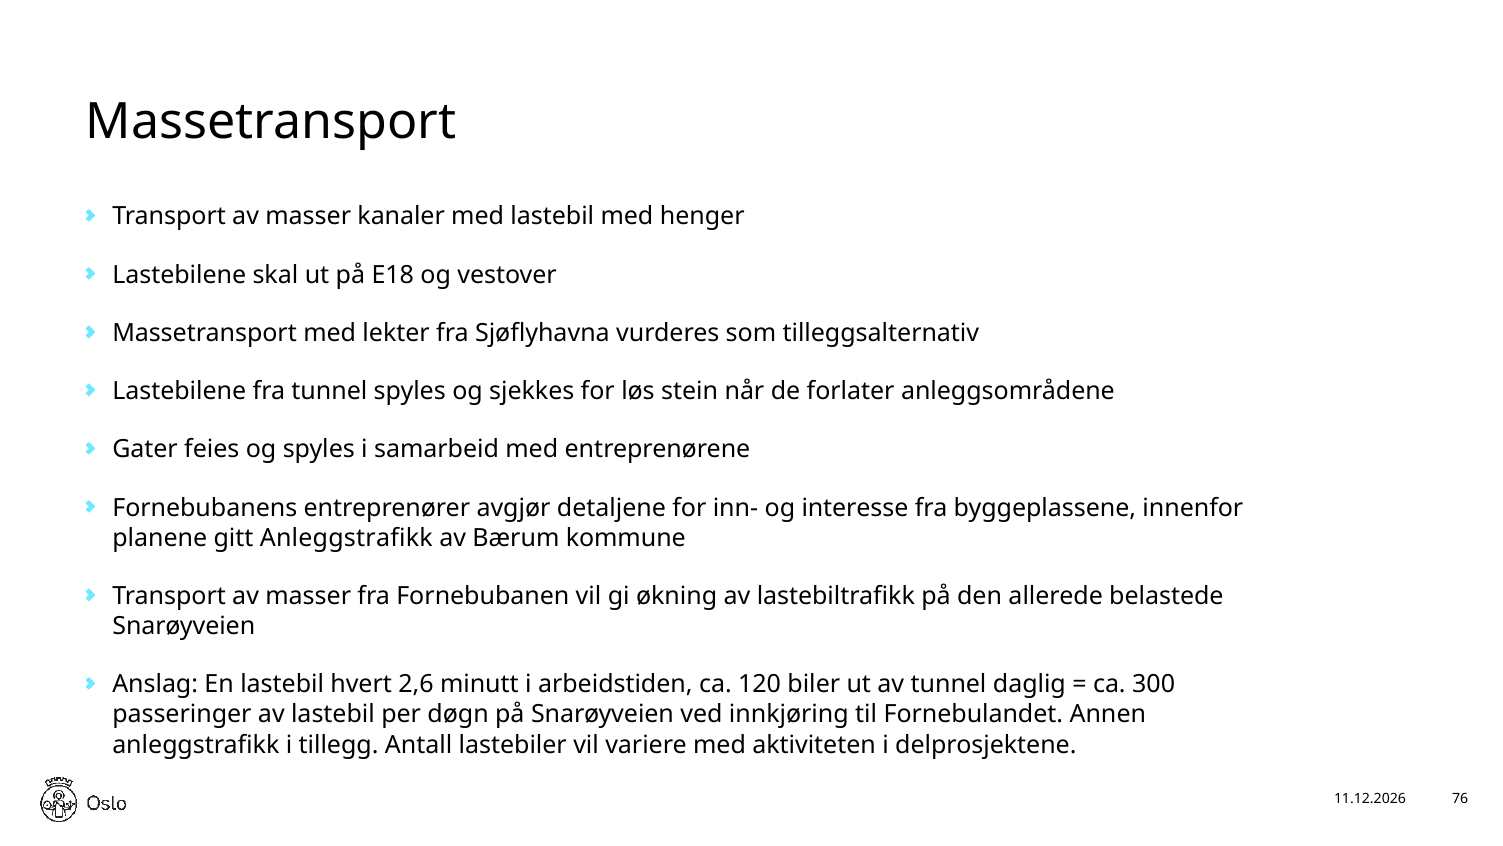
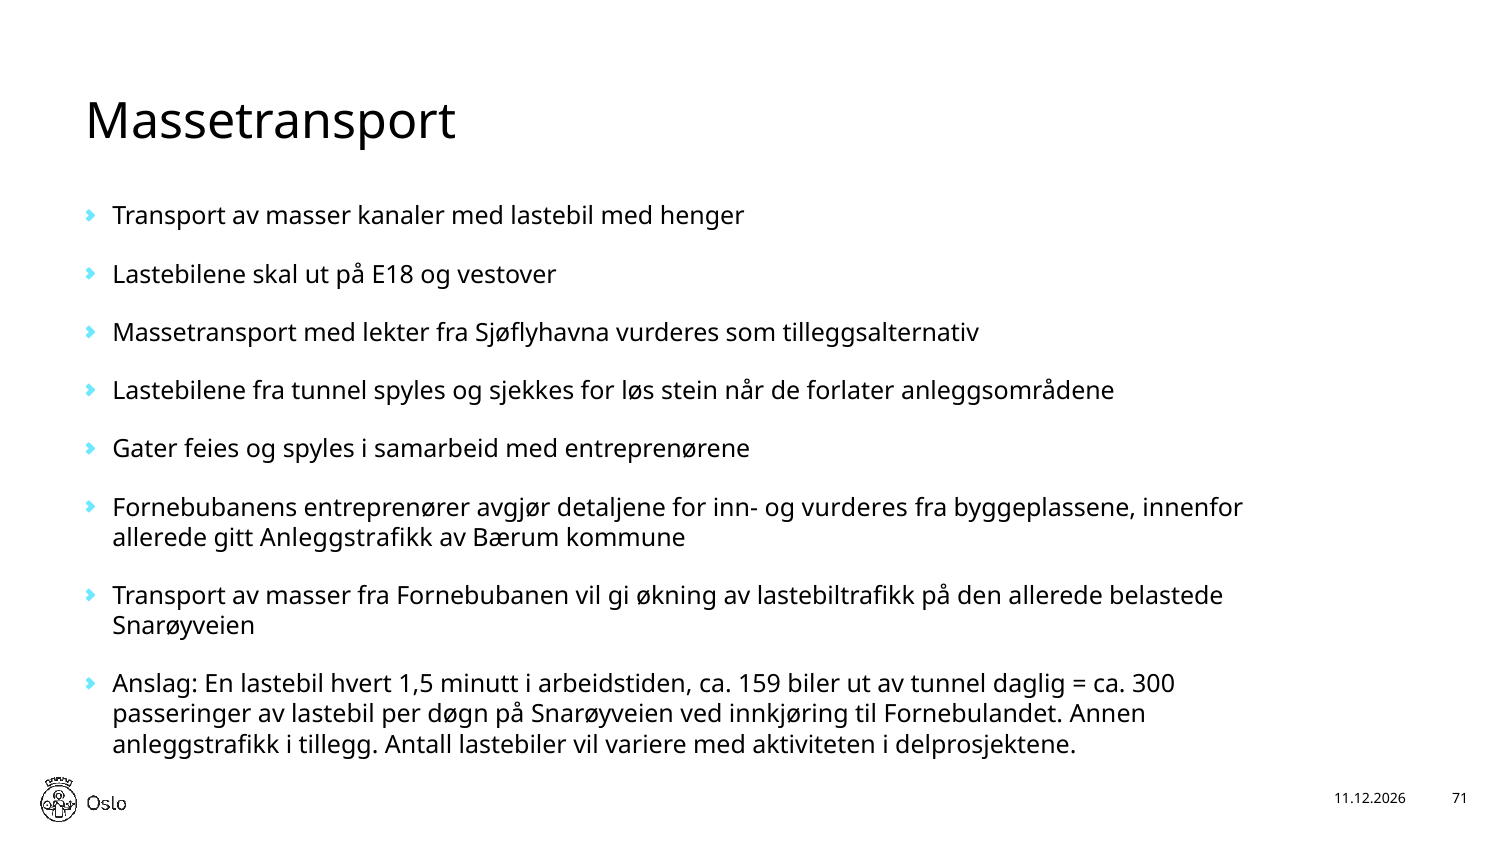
og interesse: interesse -> vurderes
planene at (160, 538): planene -> allerede
2,6: 2,6 -> 1,5
120: 120 -> 159
76: 76 -> 71
